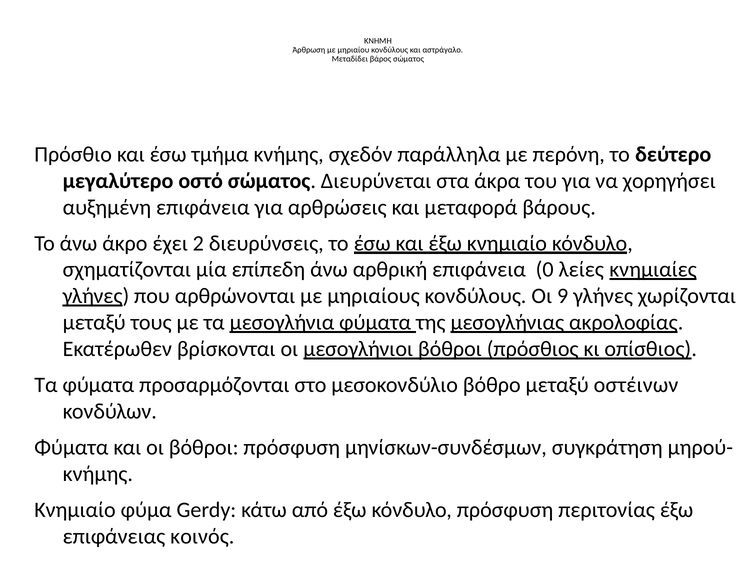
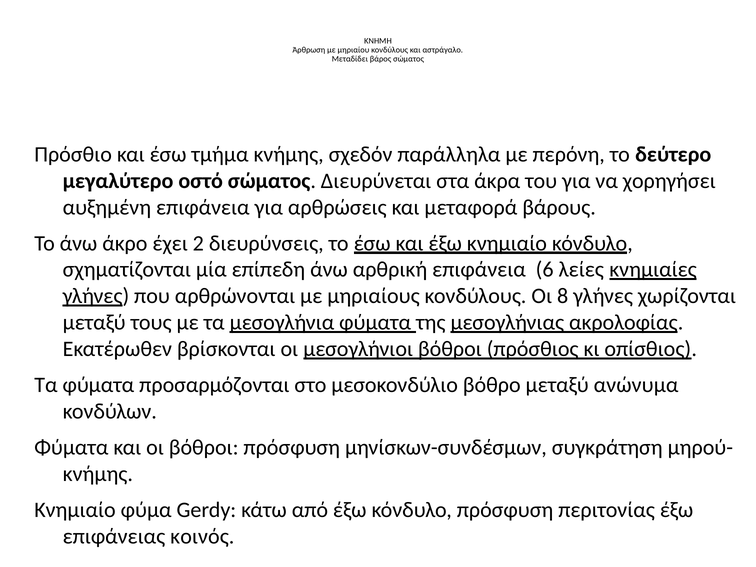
0: 0 -> 6
9: 9 -> 8
οστέινων: οστέινων -> ανώνυμα
